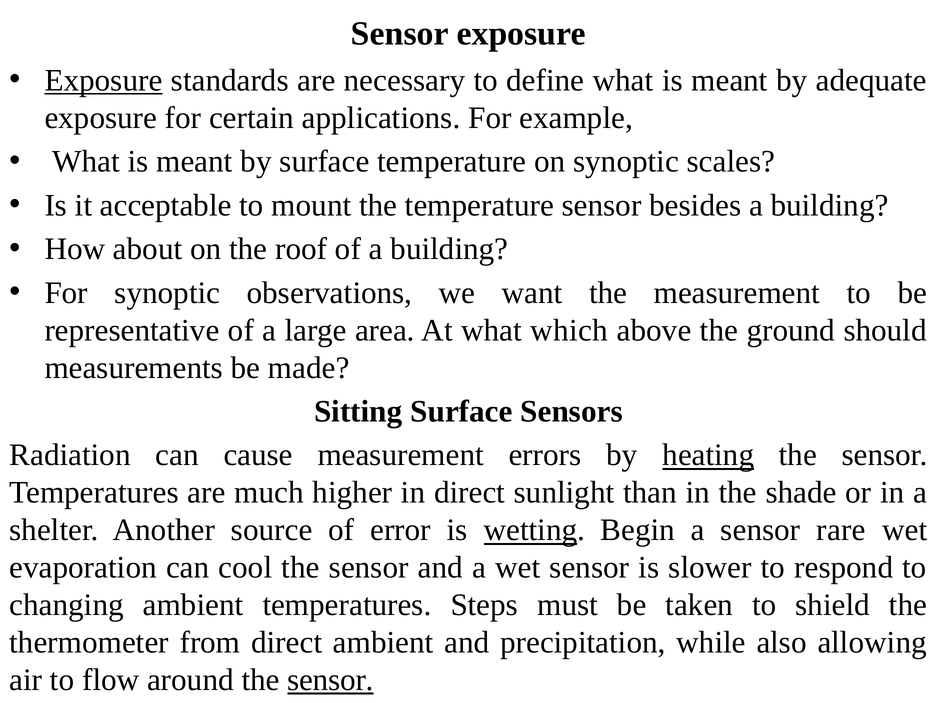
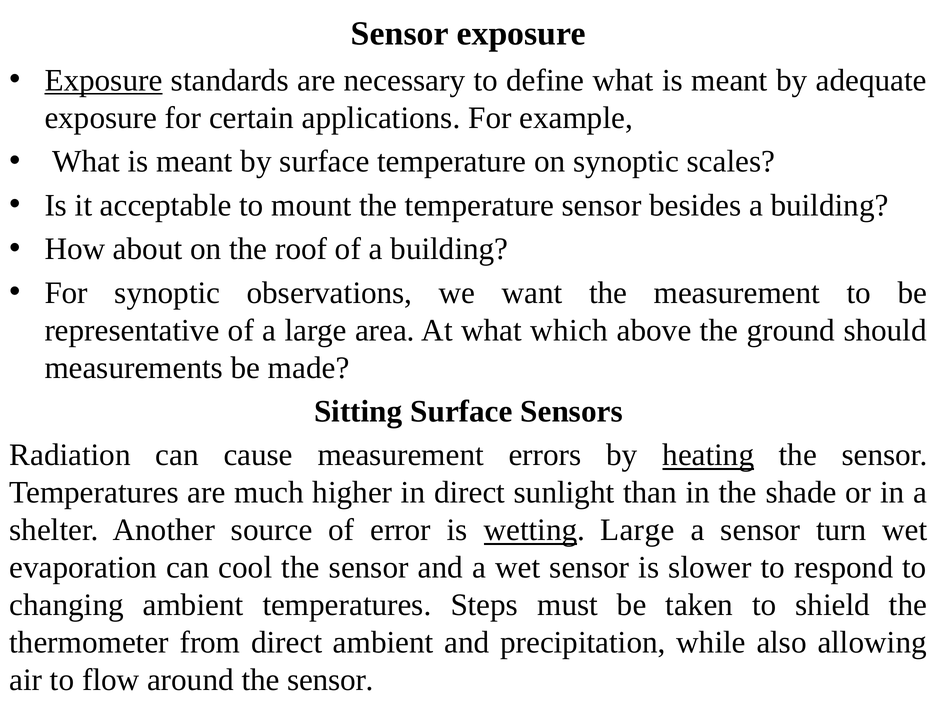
wetting Begin: Begin -> Large
rare: rare -> turn
sensor at (331, 680) underline: present -> none
